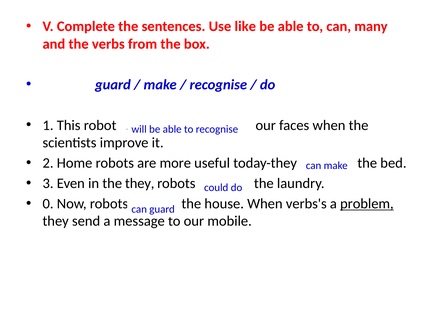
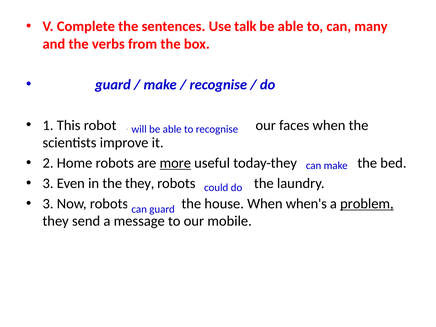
like: like -> talk
more underline: none -> present
0 at (48, 204): 0 -> 3
verbs's: verbs's -> when's
